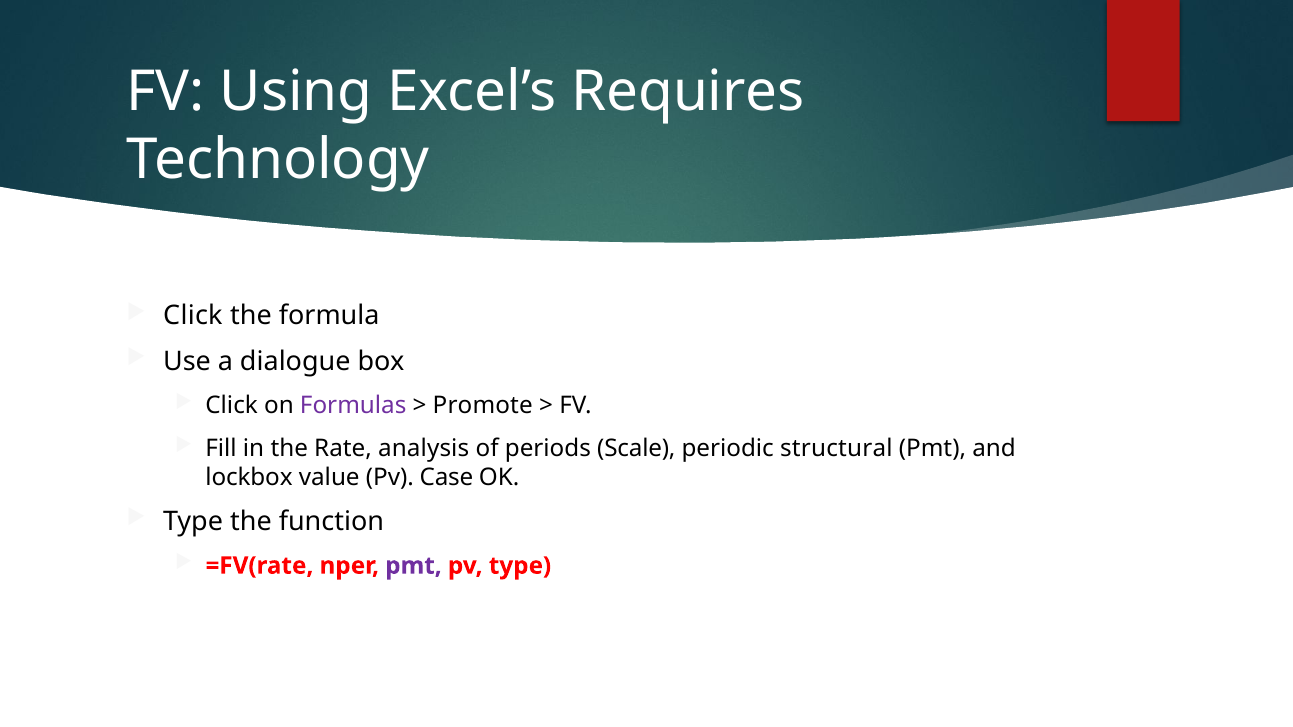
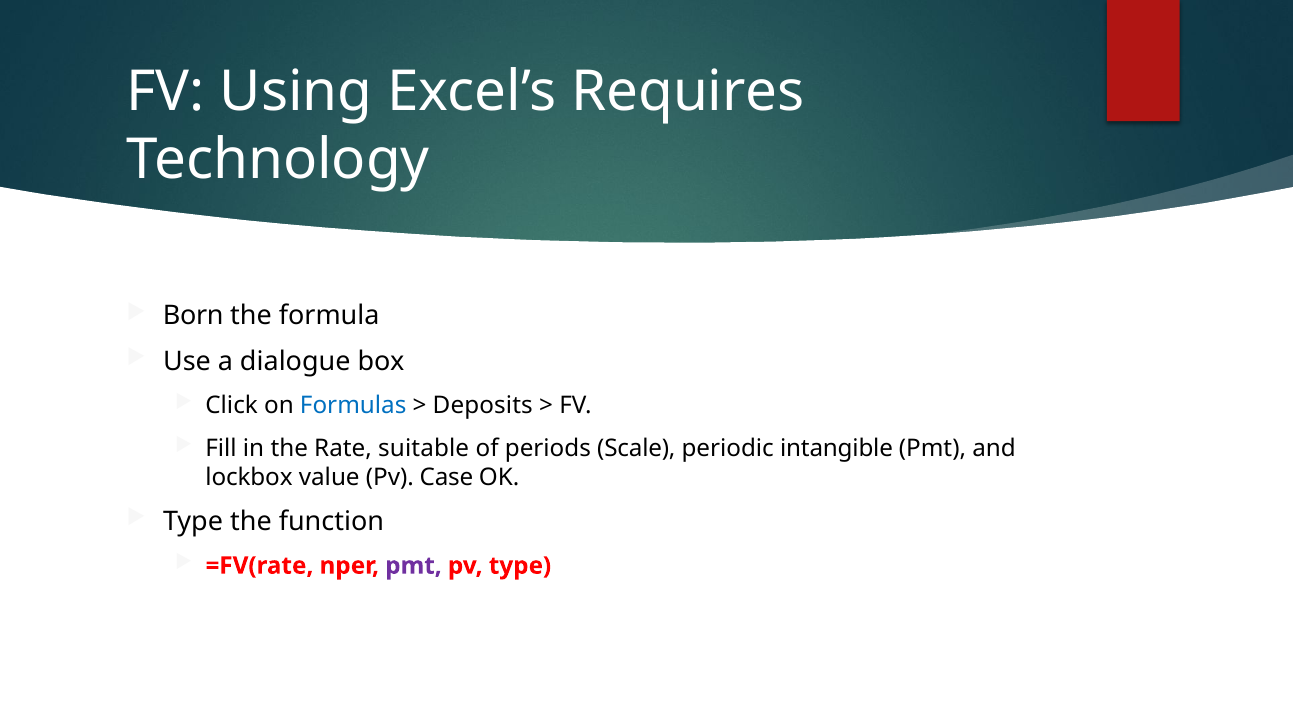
Click at (193, 316): Click -> Born
Formulas colour: purple -> blue
Promote: Promote -> Deposits
analysis: analysis -> suitable
structural: structural -> intangible
